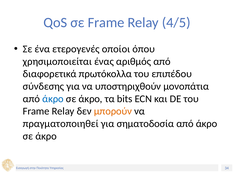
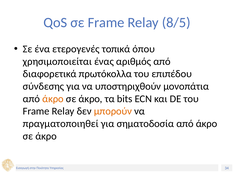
4/5: 4/5 -> 8/5
οποίοι: οποίοι -> τοπικά
άκρο at (53, 99) colour: blue -> orange
